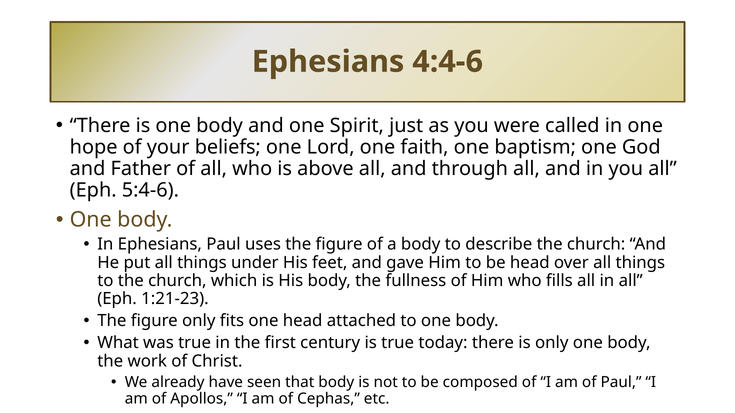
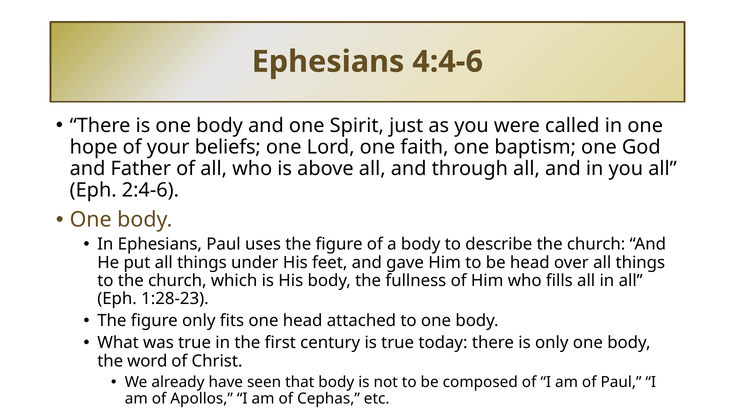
5:4-6: 5:4-6 -> 2:4-6
1:21-23: 1:21-23 -> 1:28-23
work: work -> word
